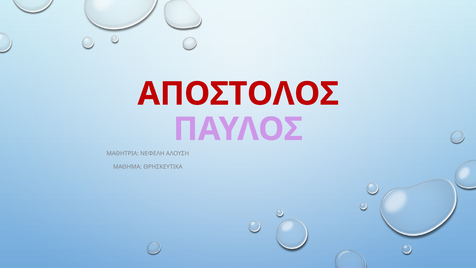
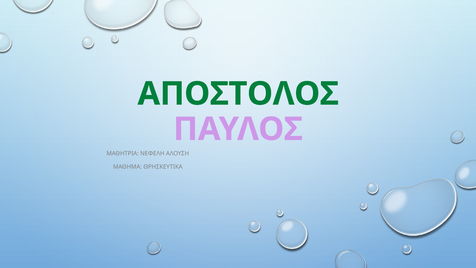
ΑΠΟΣΤΟΛΟΣ colour: red -> green
